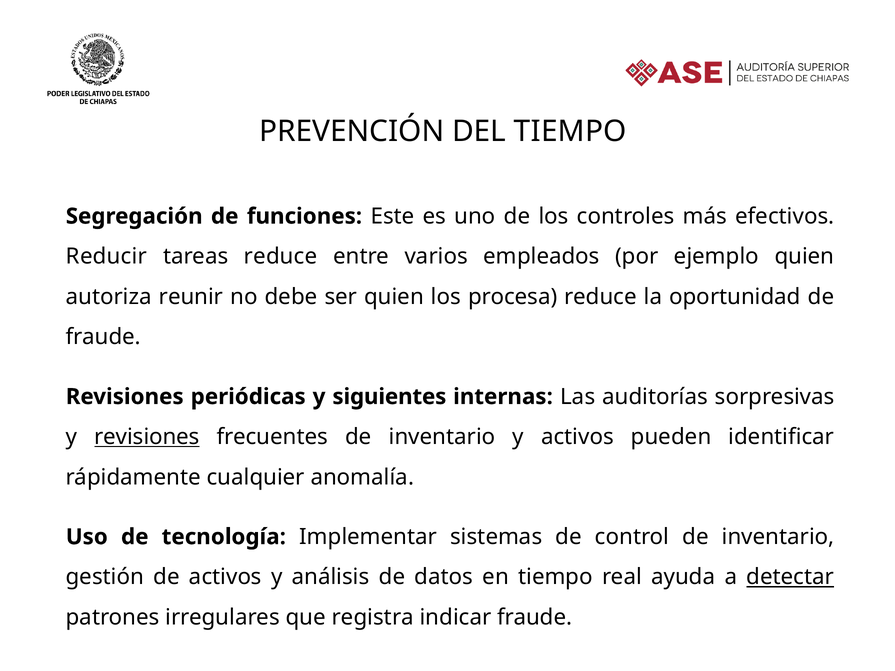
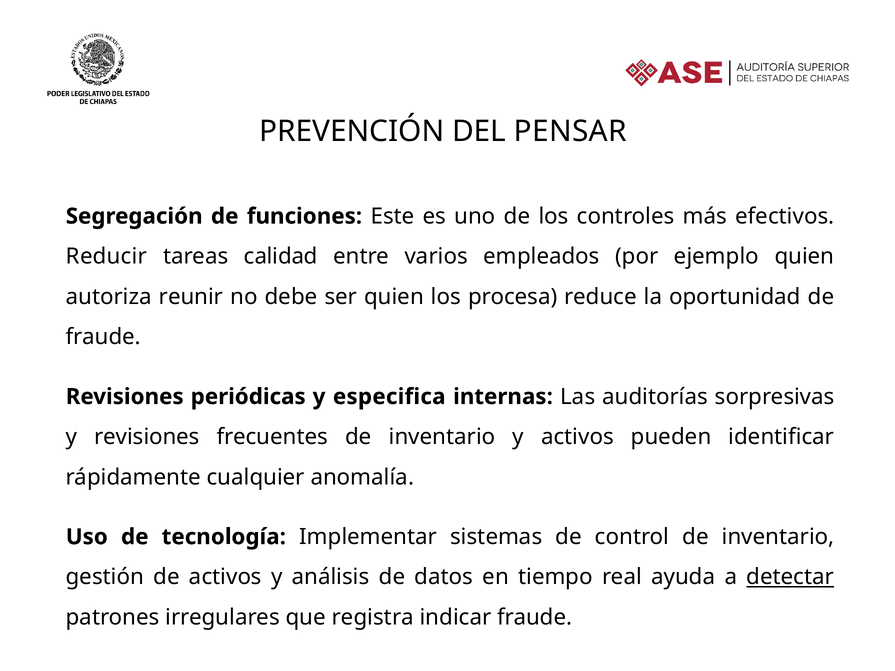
DEL TIEMPO: TIEMPO -> PENSAR
tareas reduce: reduce -> calidad
siguientes: siguientes -> especifica
revisiones at (147, 437) underline: present -> none
